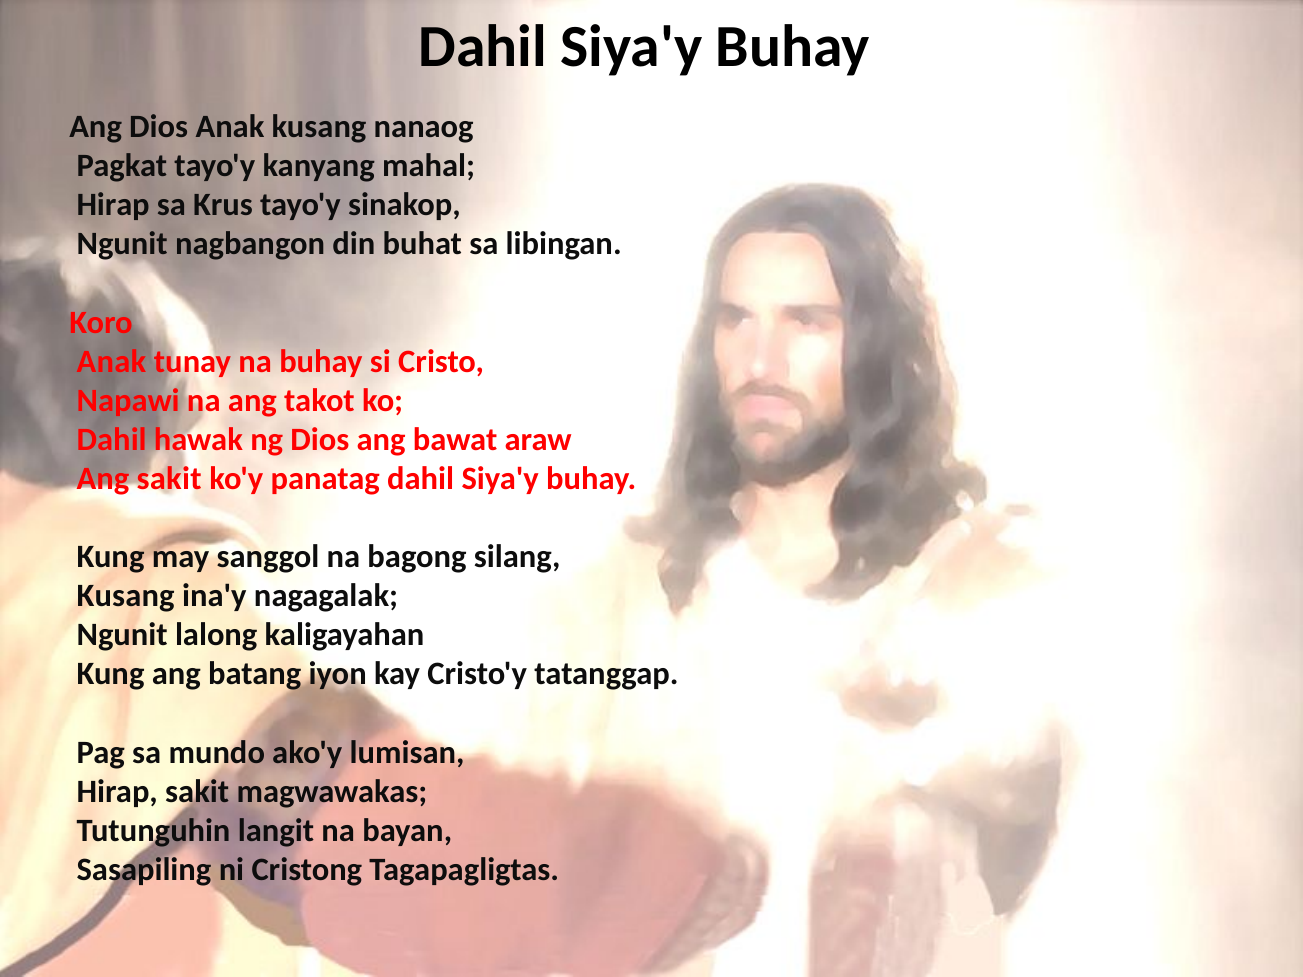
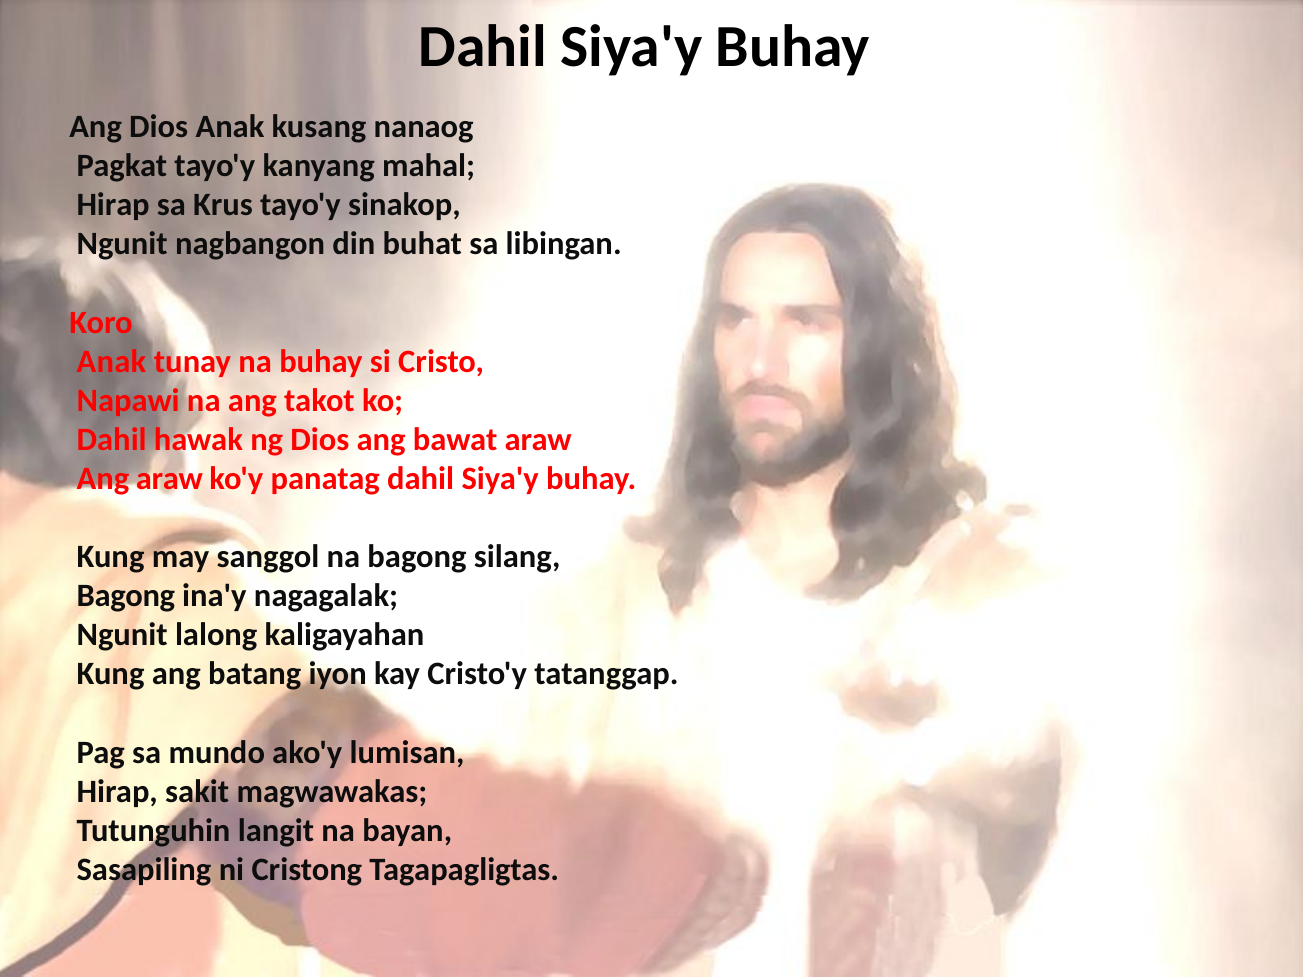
Ang sakit: sakit -> araw
Kusang at (126, 596): Kusang -> Bagong
